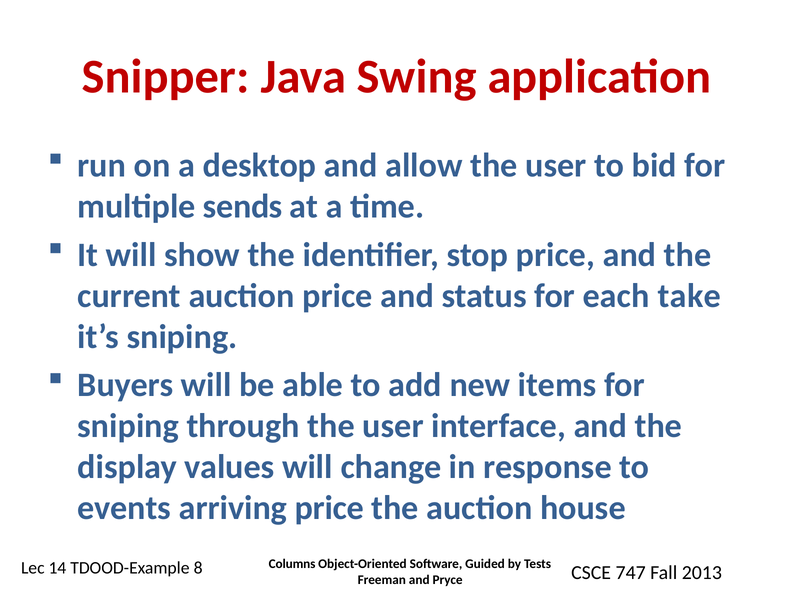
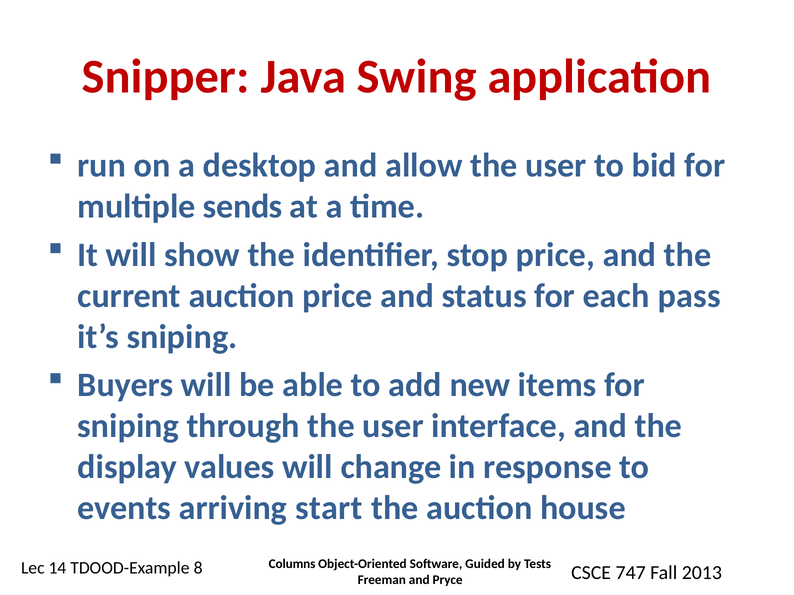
take: take -> pass
arriving price: price -> start
